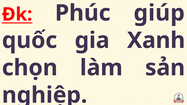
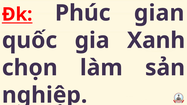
giúp: giúp -> gian
